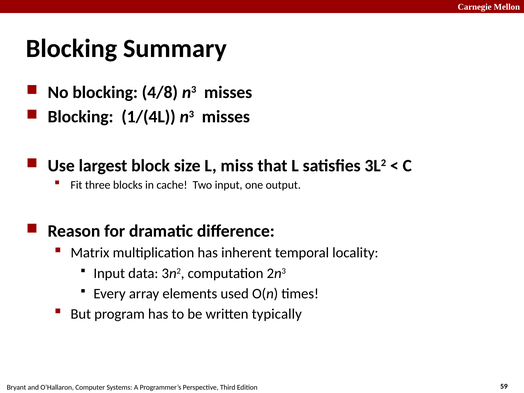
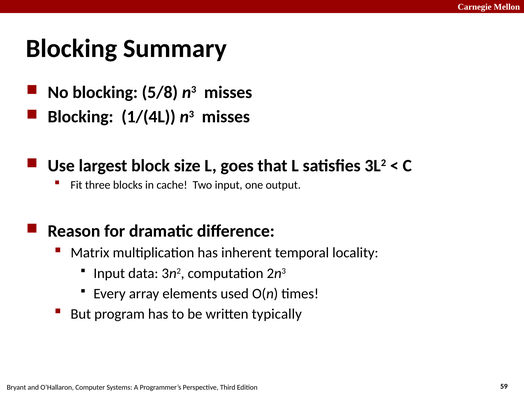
4/8: 4/8 -> 5/8
miss: miss -> goes
